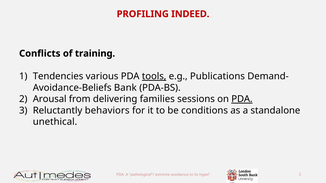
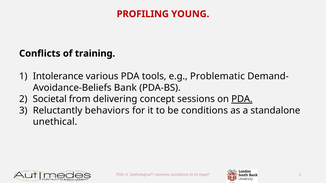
INDEED: INDEED -> YOUNG
Tendencies: Tendencies -> Intolerance
tools underline: present -> none
Publications: Publications -> Problematic
Arousal: Arousal -> Societal
families: families -> concept
